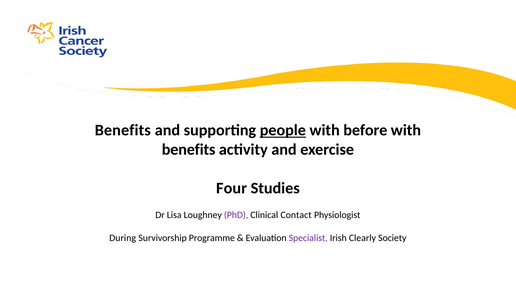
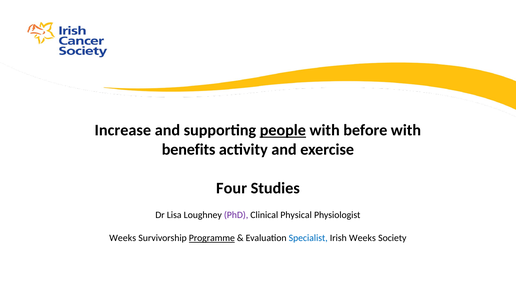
Benefits at (123, 130): Benefits -> Increase
Contact: Contact -> Physical
During at (123, 238): During -> Weeks
Programme underline: none -> present
Specialist colour: purple -> blue
Irish Clearly: Clearly -> Weeks
